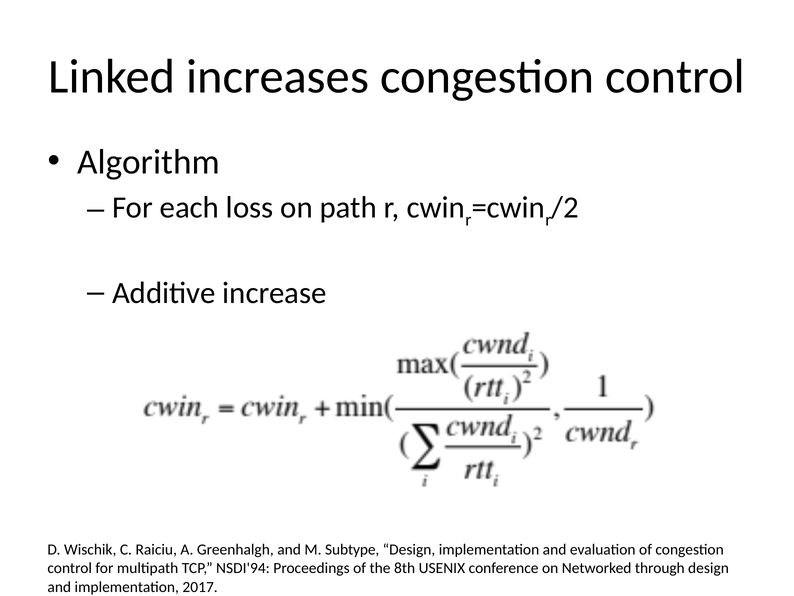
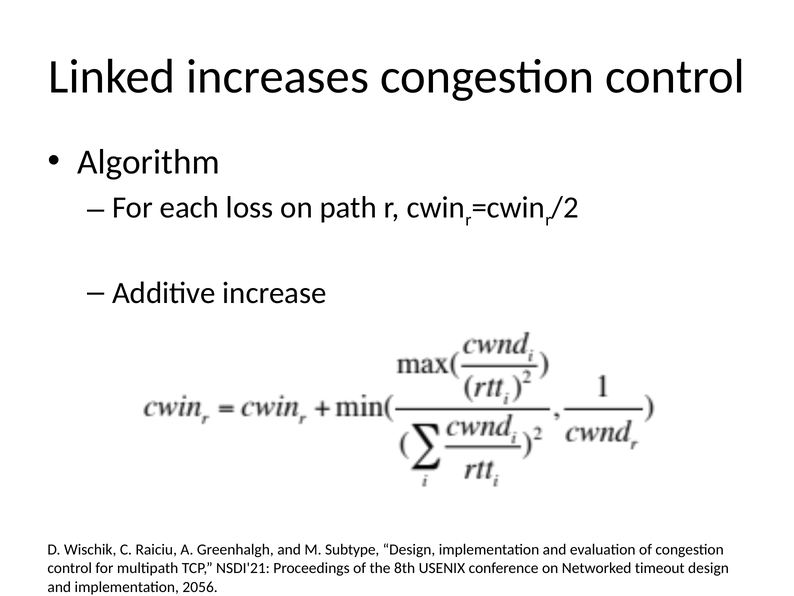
NSDI'94: NSDI'94 -> NSDI'21
through: through -> timeout
2017: 2017 -> 2056
